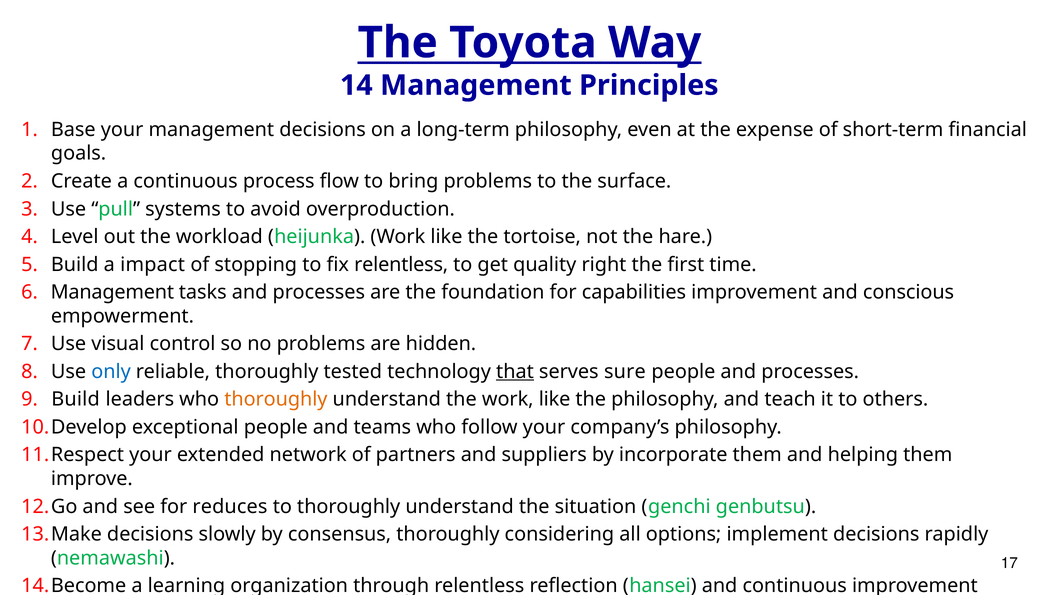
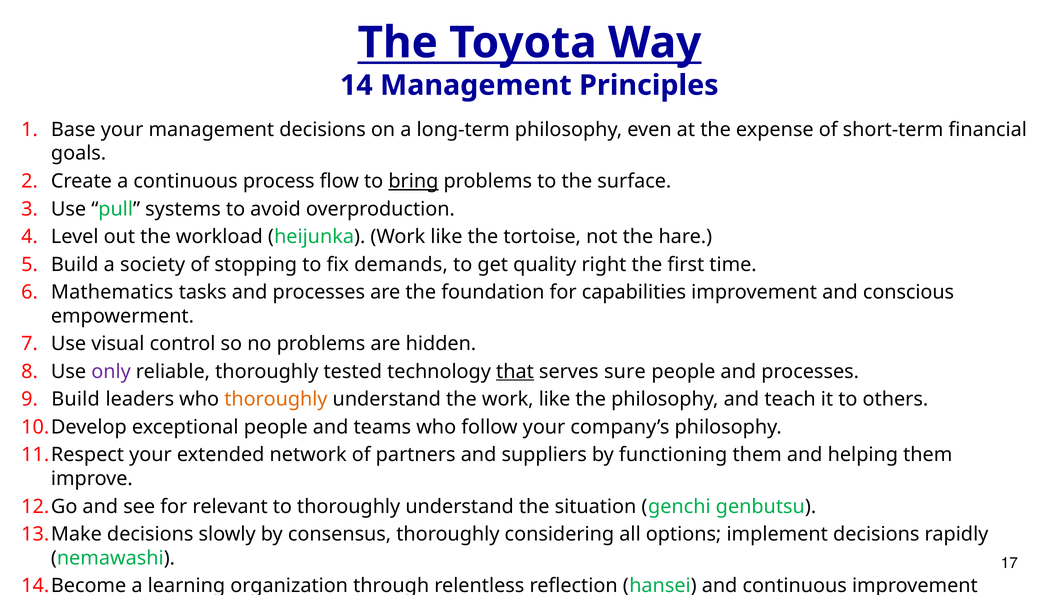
bring underline: none -> present
impact: impact -> society
fix relentless: relentless -> demands
Management at (112, 293): Management -> Mathematics
only colour: blue -> purple
incorporate: incorporate -> functioning
reduces: reduces -> relevant
